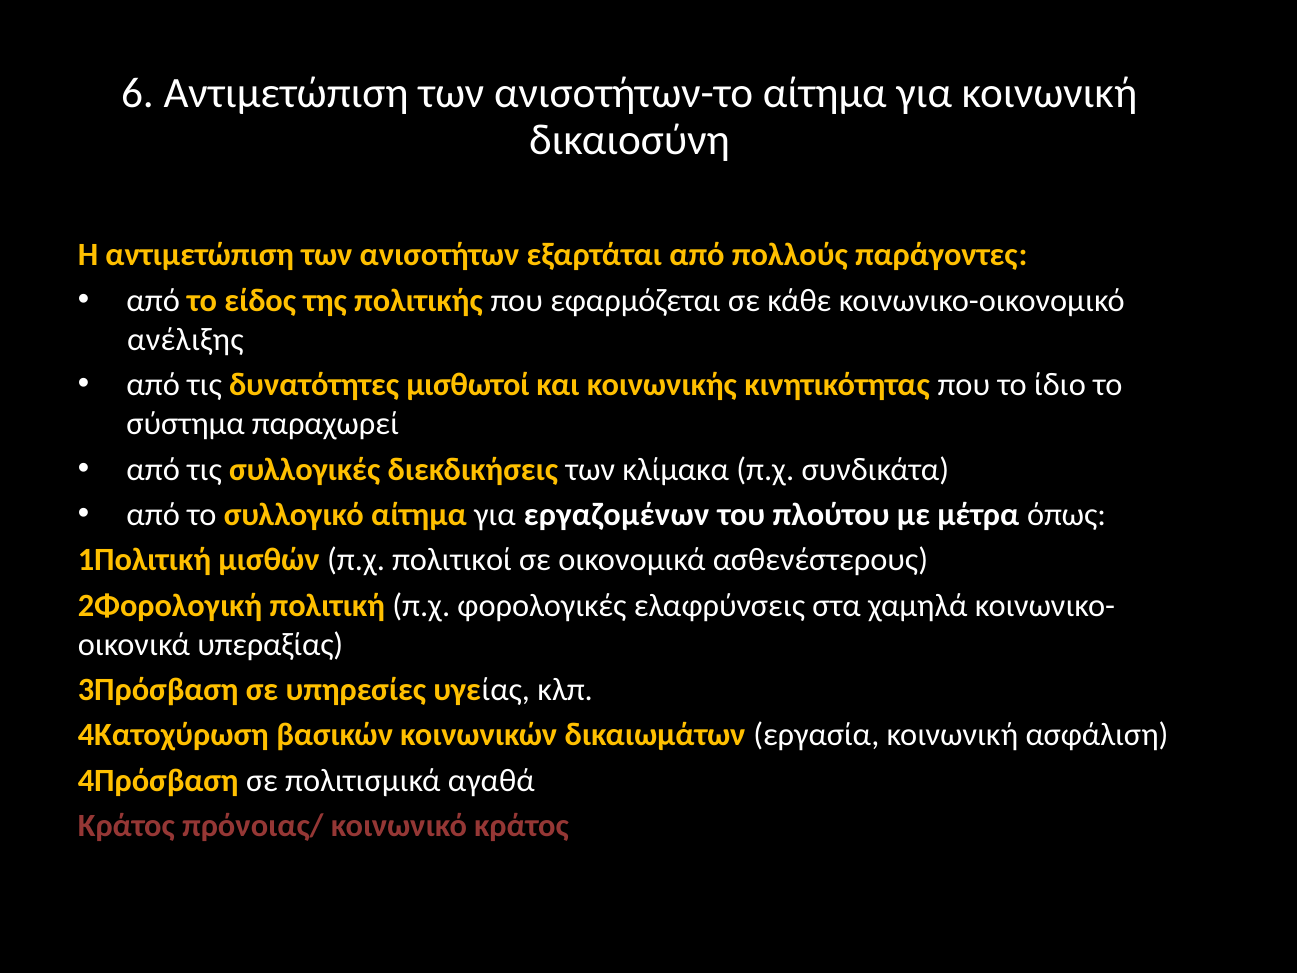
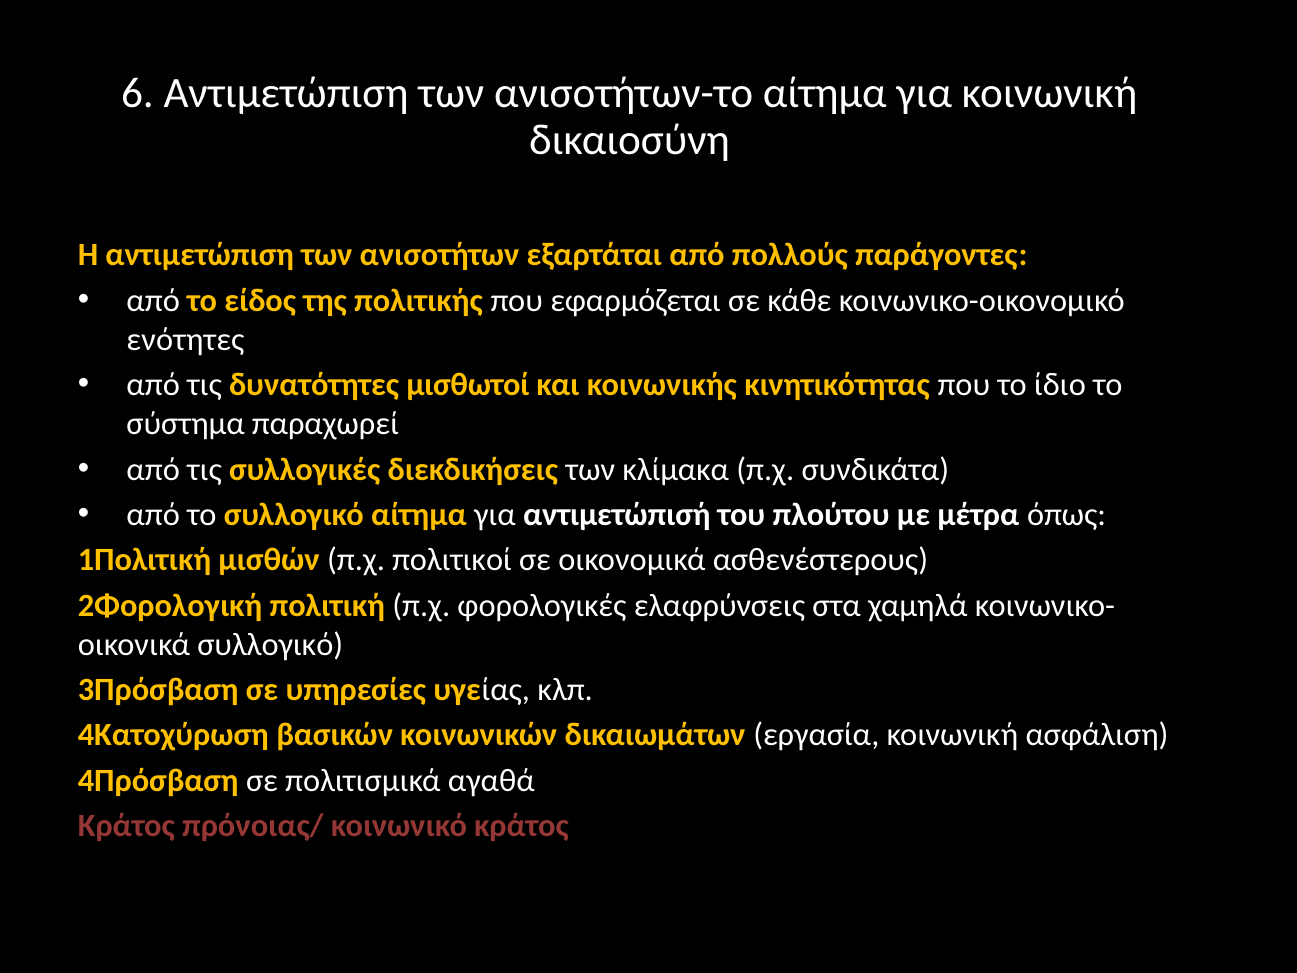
ανέλιξης: ανέλιξης -> ενότητες
εργαζομένων: εργαζομένων -> αντιμετώπισή
υπεραξίας at (270, 644): υπεραξίας -> συλλογικό
